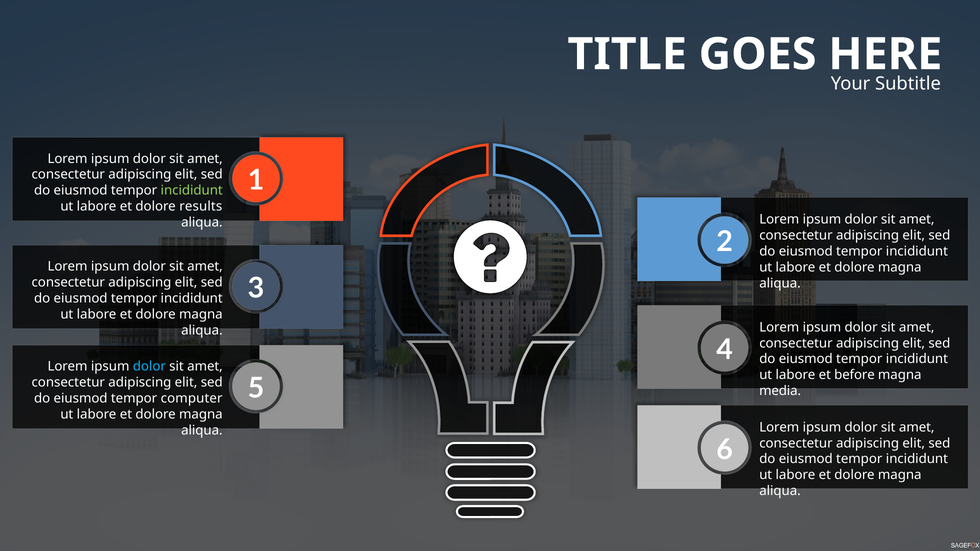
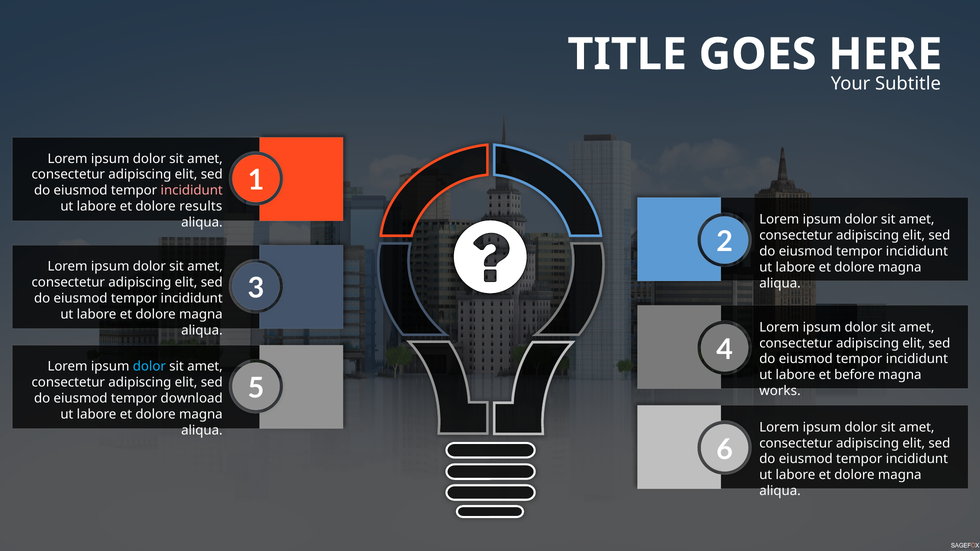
incididunt at (192, 191) colour: light green -> pink
media: media -> works
computer: computer -> download
